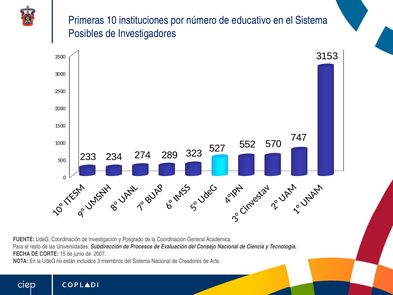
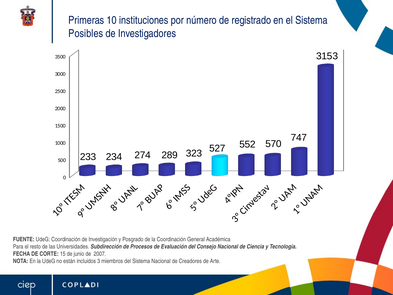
educativo: educativo -> registrado
